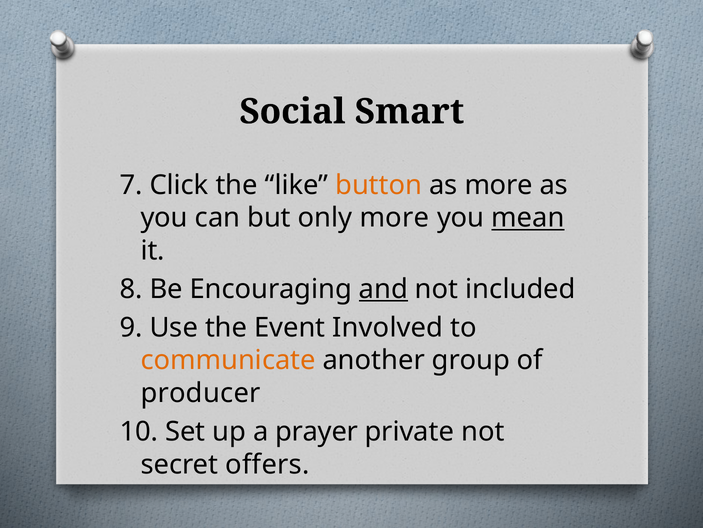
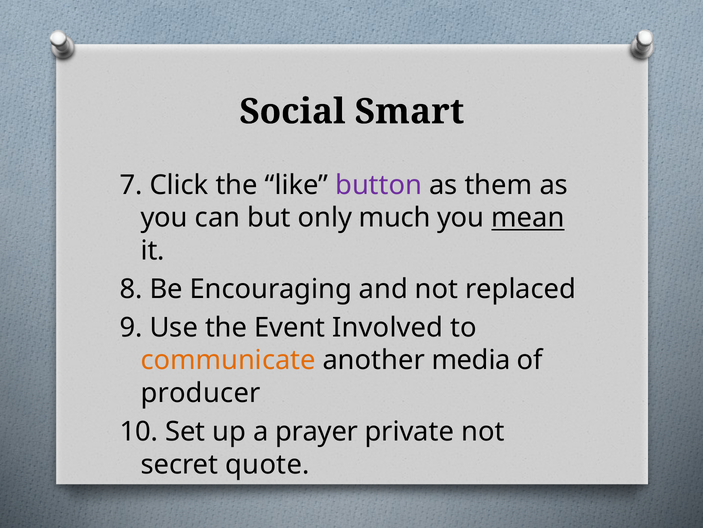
button colour: orange -> purple
as more: more -> them
only more: more -> much
and underline: present -> none
included: included -> replaced
group: group -> media
offers: offers -> quote
